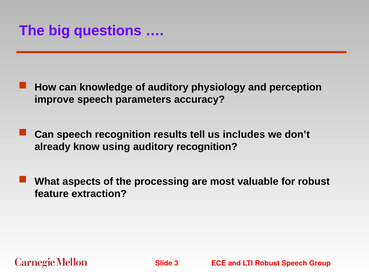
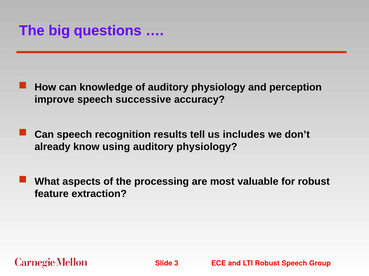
parameters: parameters -> successive
recognition at (207, 147): recognition -> physiology
